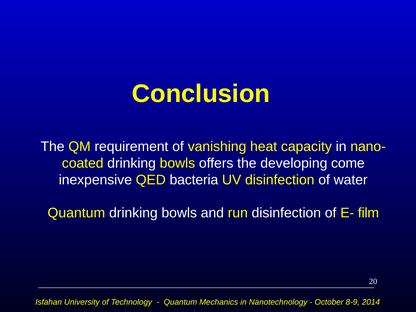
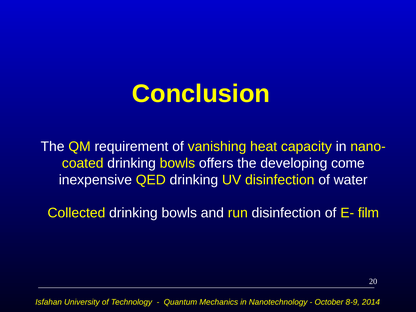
QED bacteria: bacteria -> drinking
Quantum at (76, 213): Quantum -> Collected
